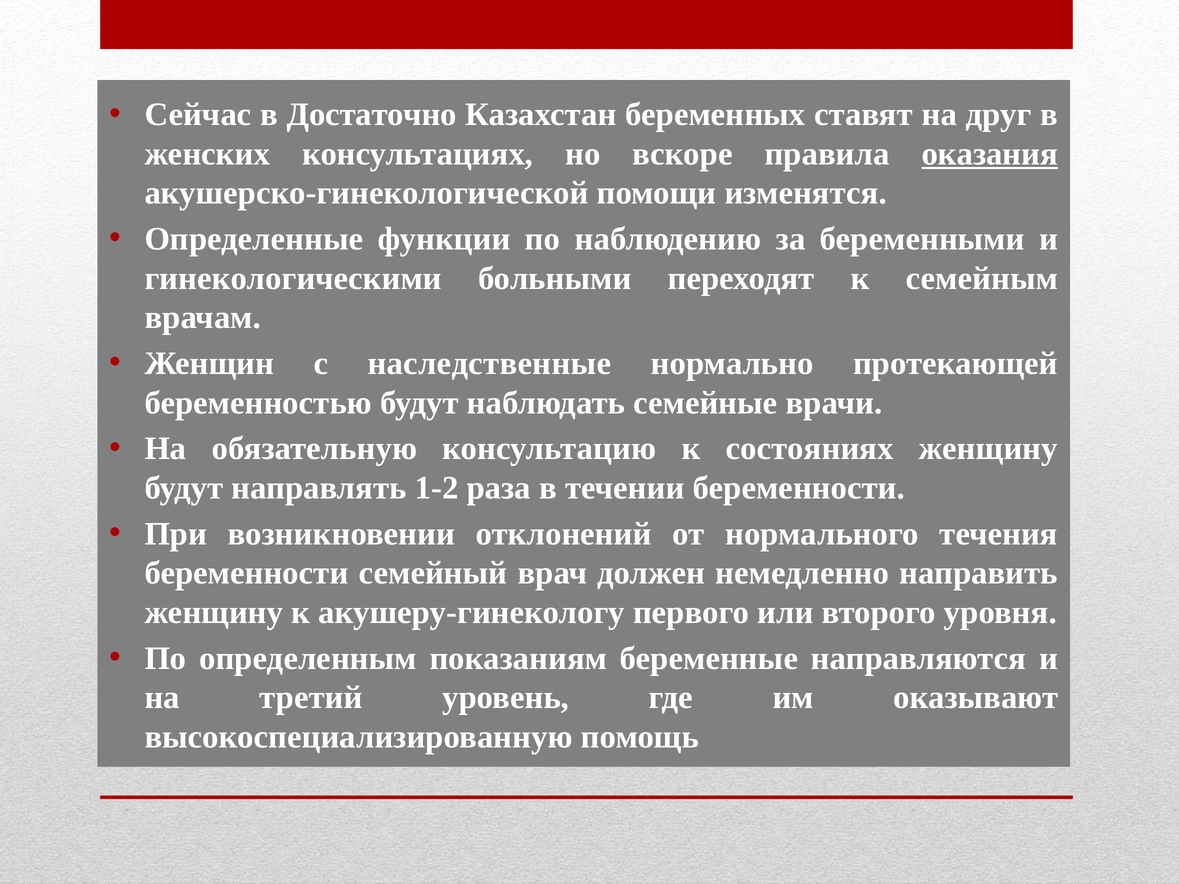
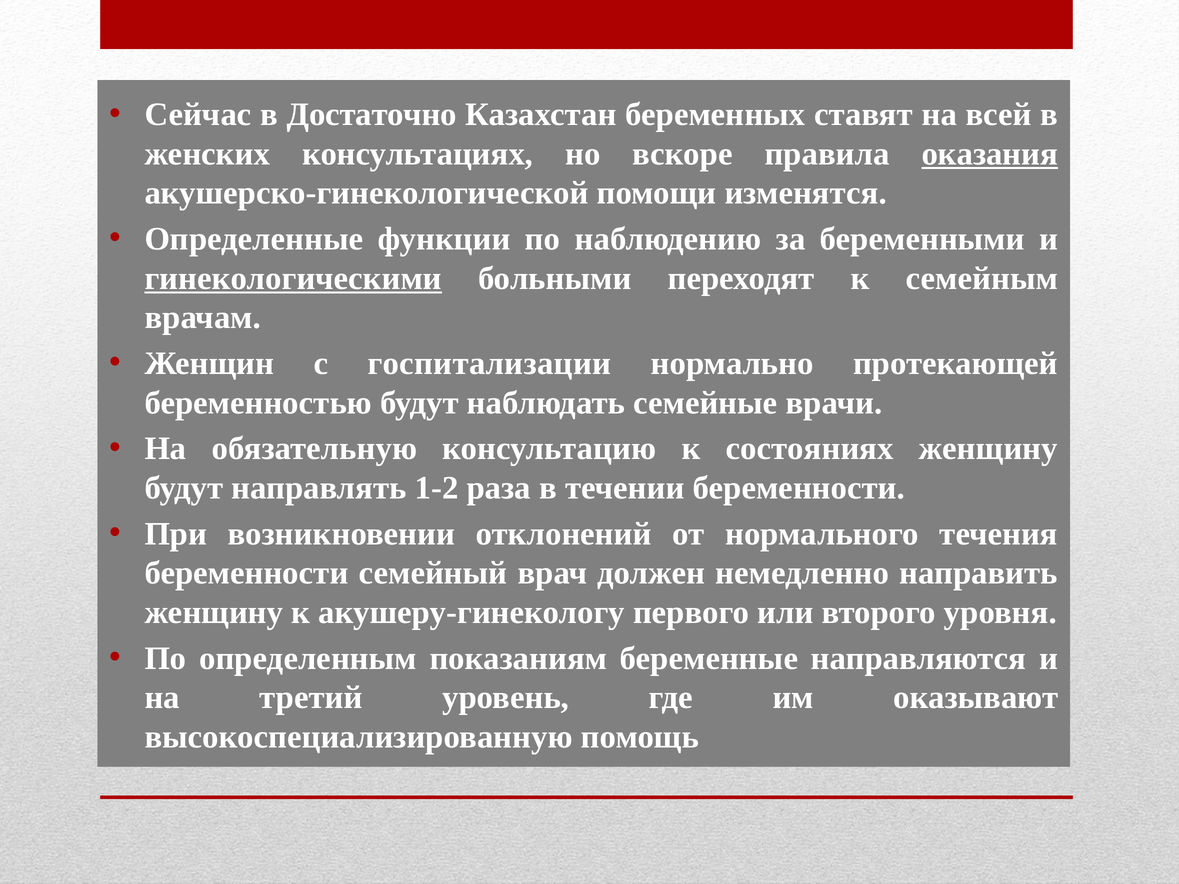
друг: друг -> всей
гинекологическими underline: none -> present
наследственные: наследственные -> госпитализации
